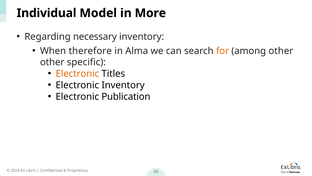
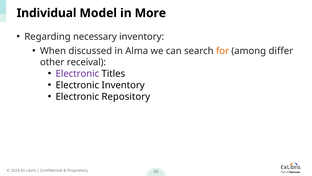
therefore: therefore -> discussed
among other: other -> differ
specific: specific -> receival
Electronic at (77, 74) colour: orange -> purple
Publication: Publication -> Repository
